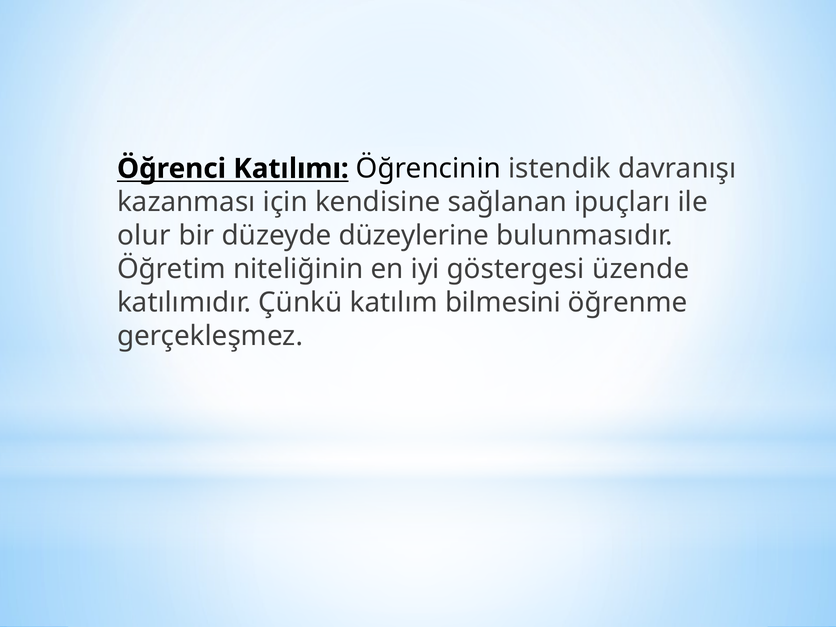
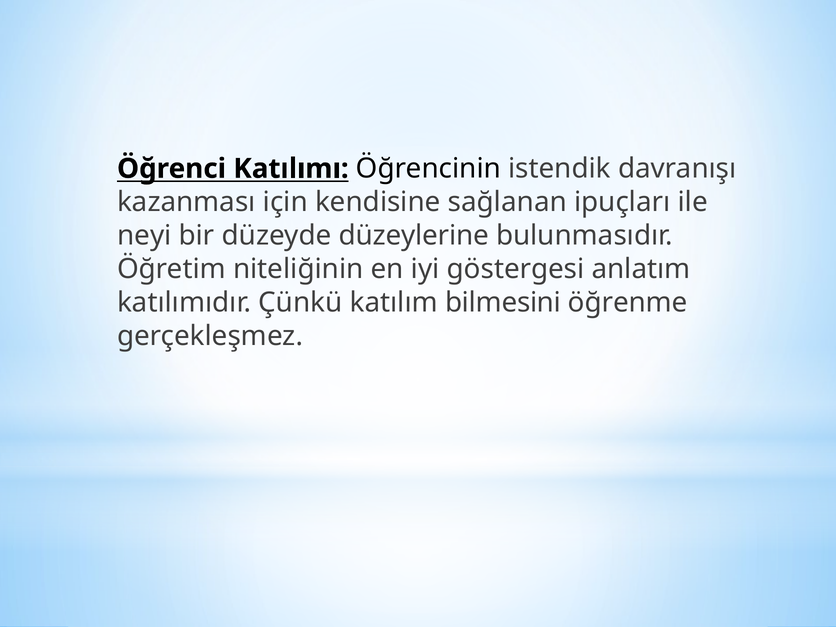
olur: olur -> neyi
üzende: üzende -> anlatım
